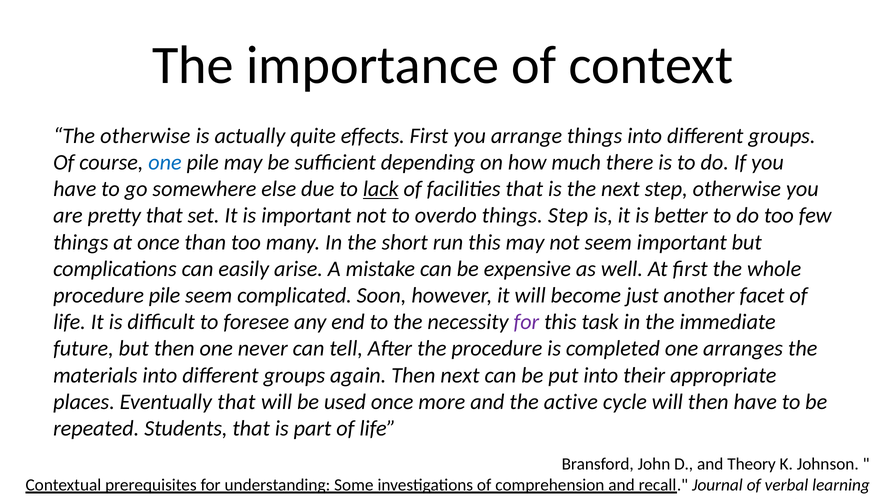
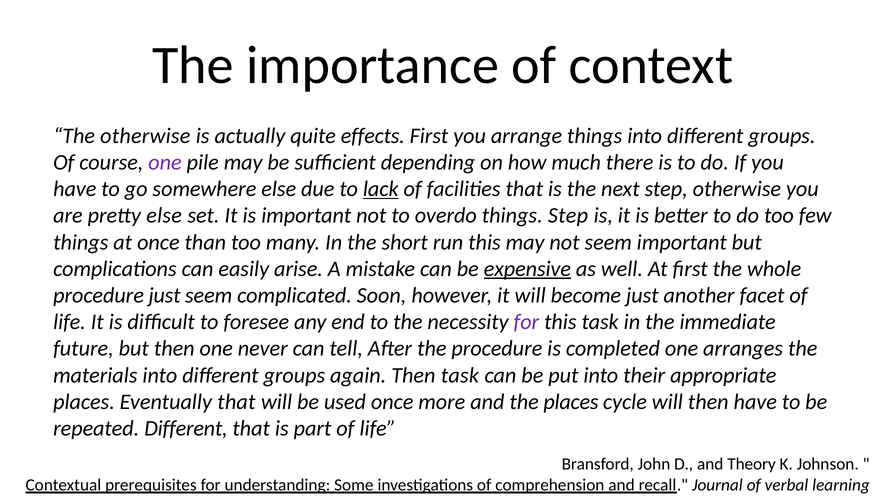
one at (165, 162) colour: blue -> purple
pretty that: that -> else
expensive underline: none -> present
procedure pile: pile -> just
Then next: next -> task
the active: active -> places
repeated Students: Students -> Different
